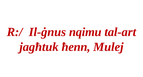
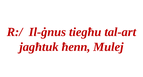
nqimu: nqimu -> tiegħu
